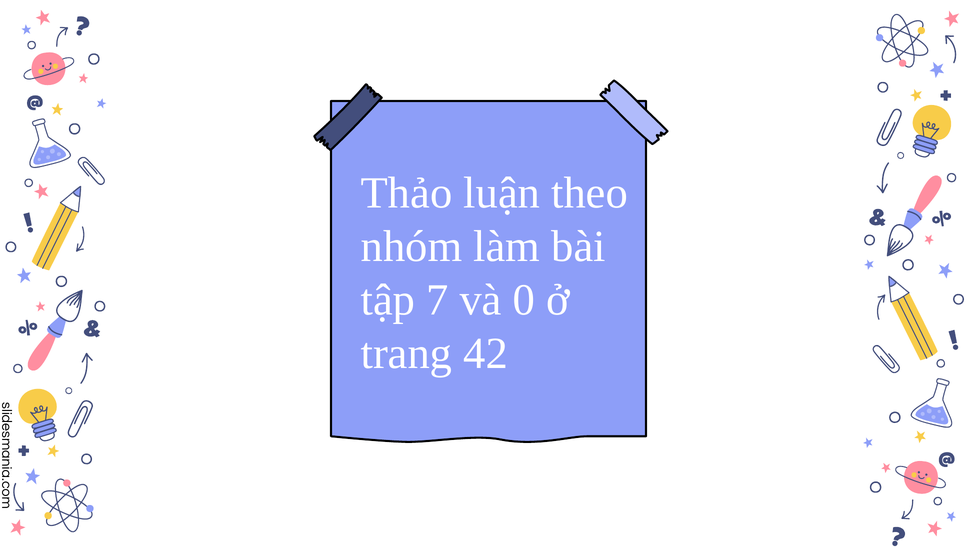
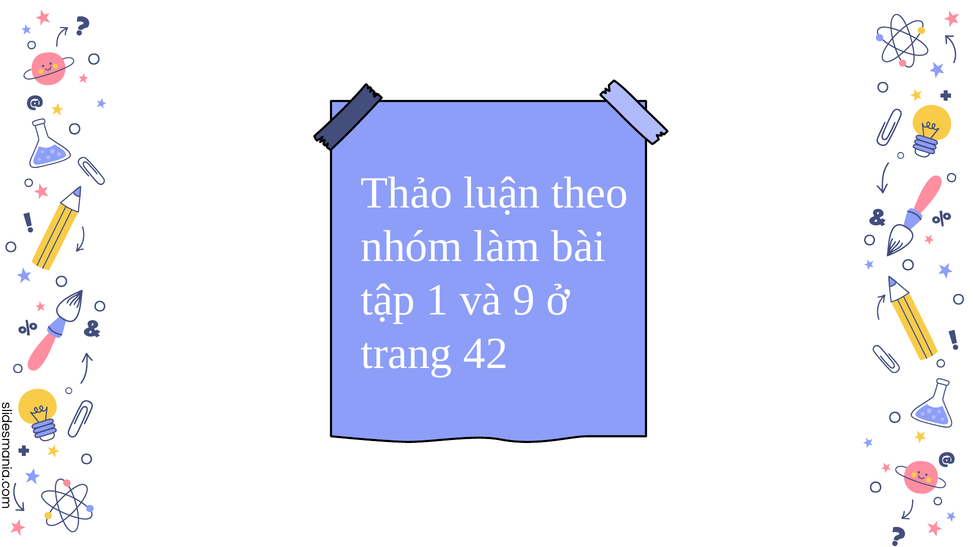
7: 7 -> 1
0: 0 -> 9
